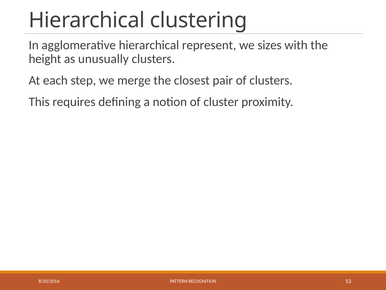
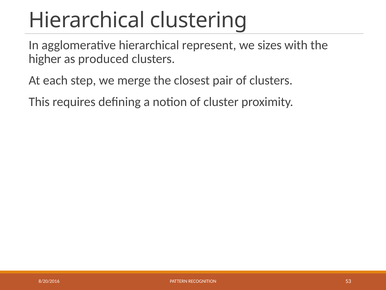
height: height -> higher
unusually: unusually -> produced
